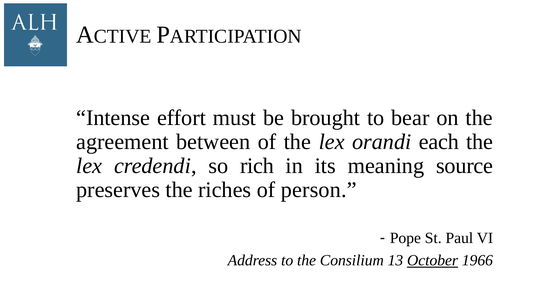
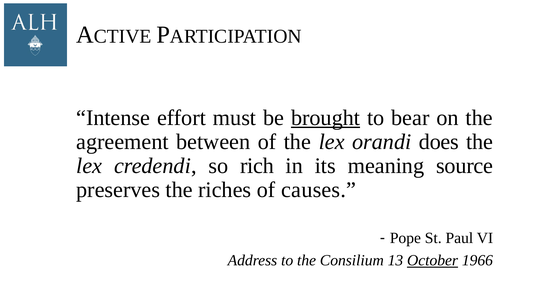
brought underline: none -> present
each: each -> does
person: person -> causes
